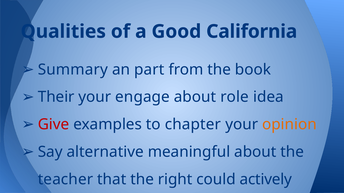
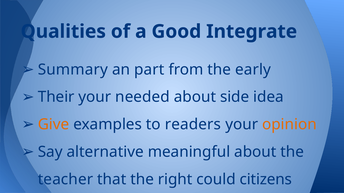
California: California -> Integrate
book: book -> early
engage: engage -> needed
role: role -> side
Give colour: red -> orange
chapter: chapter -> readers
actively: actively -> citizens
